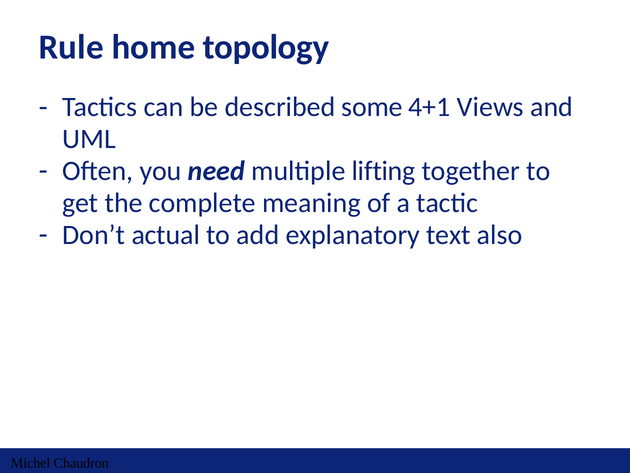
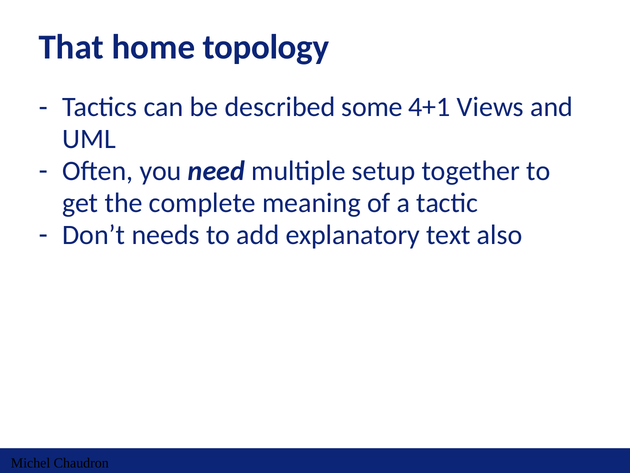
Rule: Rule -> That
lifting: lifting -> setup
actual: actual -> needs
